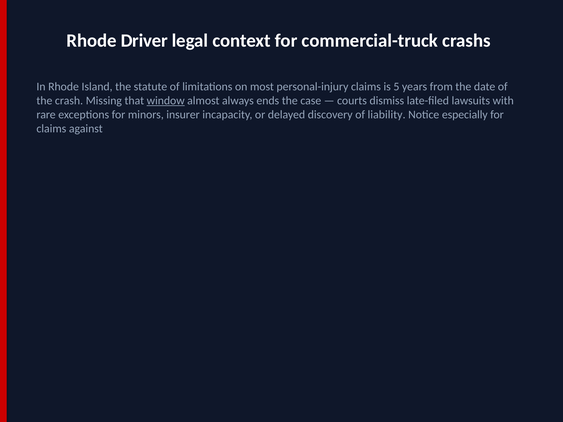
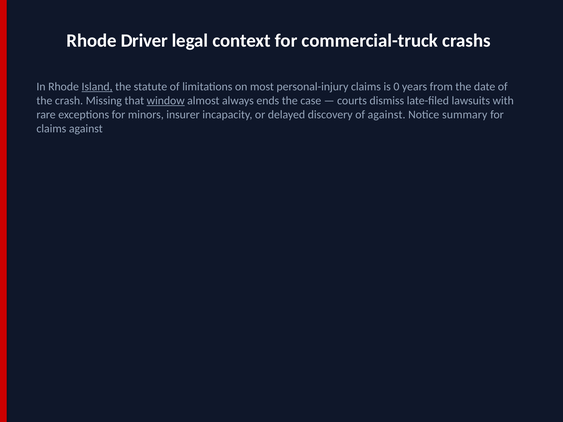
Island underline: none -> present
5: 5 -> 0
of liability: liability -> against
especially: especially -> summary
